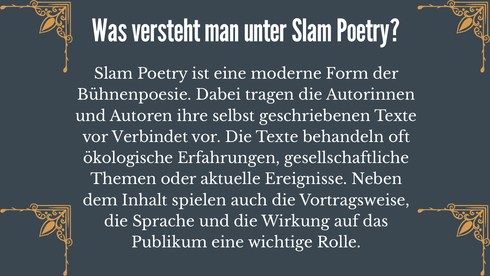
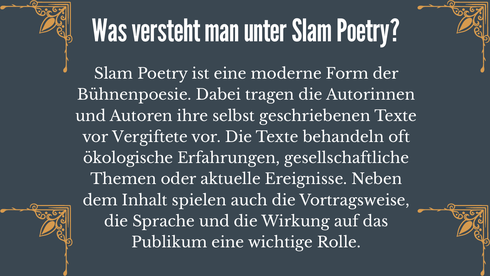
Verbindet: Verbindet -> Vergiftete
